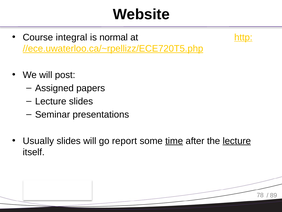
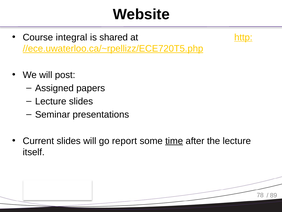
normal: normal -> shared
Usually: Usually -> Current
lecture at (237, 141) underline: present -> none
